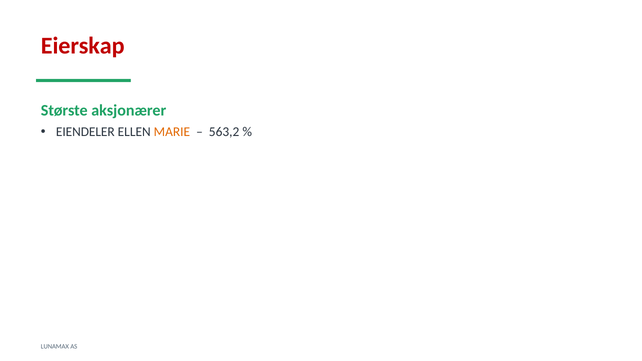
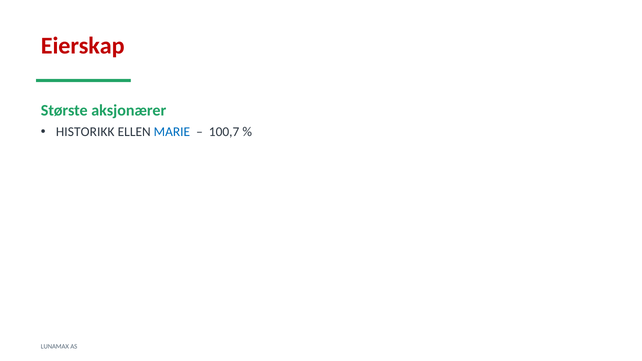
EIENDELER: EIENDELER -> HISTORIKK
MARIE colour: orange -> blue
563,2: 563,2 -> 100,7
